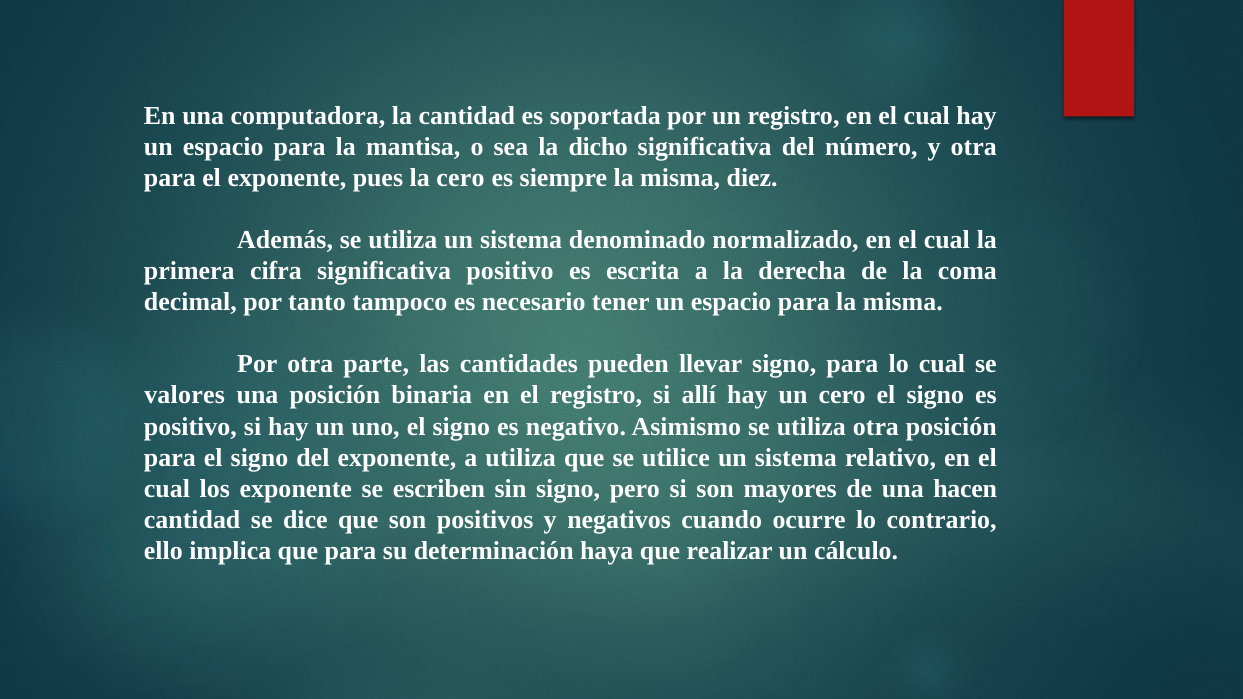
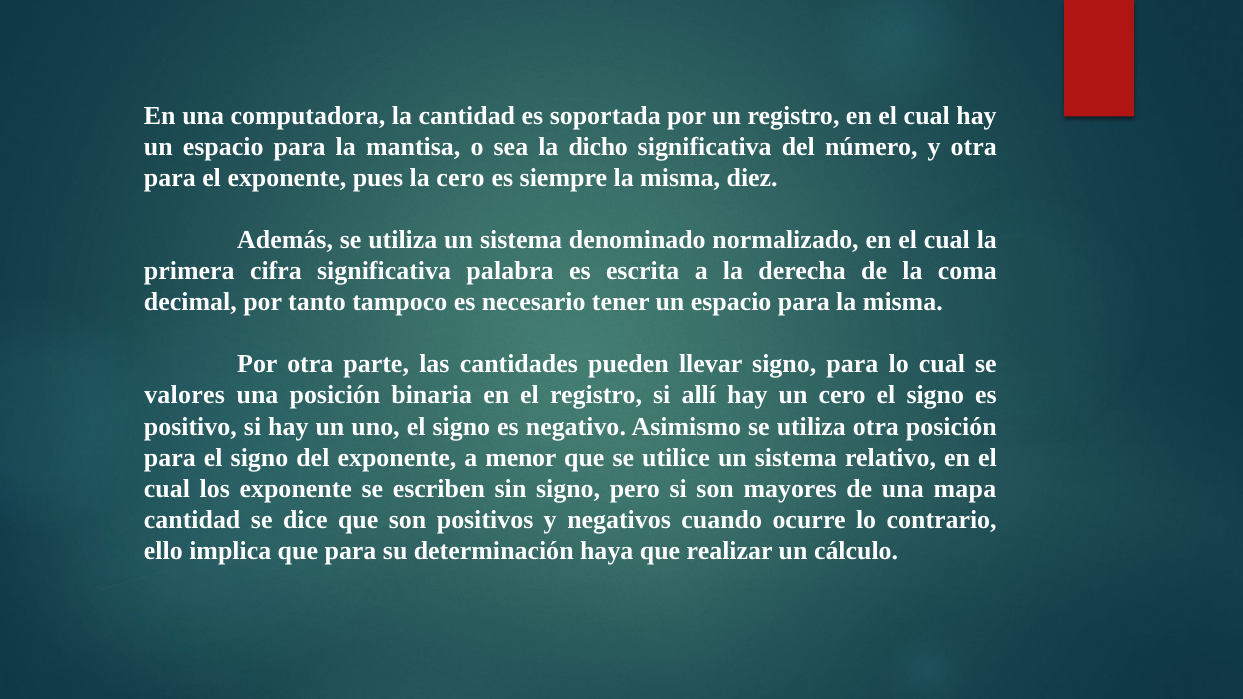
significativa positivo: positivo -> palabra
a utiliza: utiliza -> menor
hacen: hacen -> mapa
